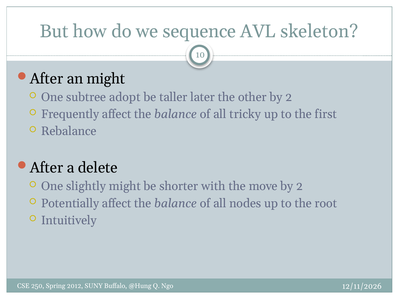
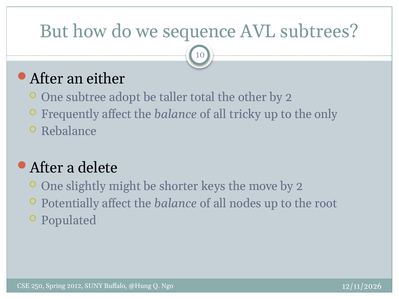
skeleton: skeleton -> subtrees
an might: might -> either
later: later -> total
first: first -> only
with: with -> keys
Intuitively: Intuitively -> Populated
